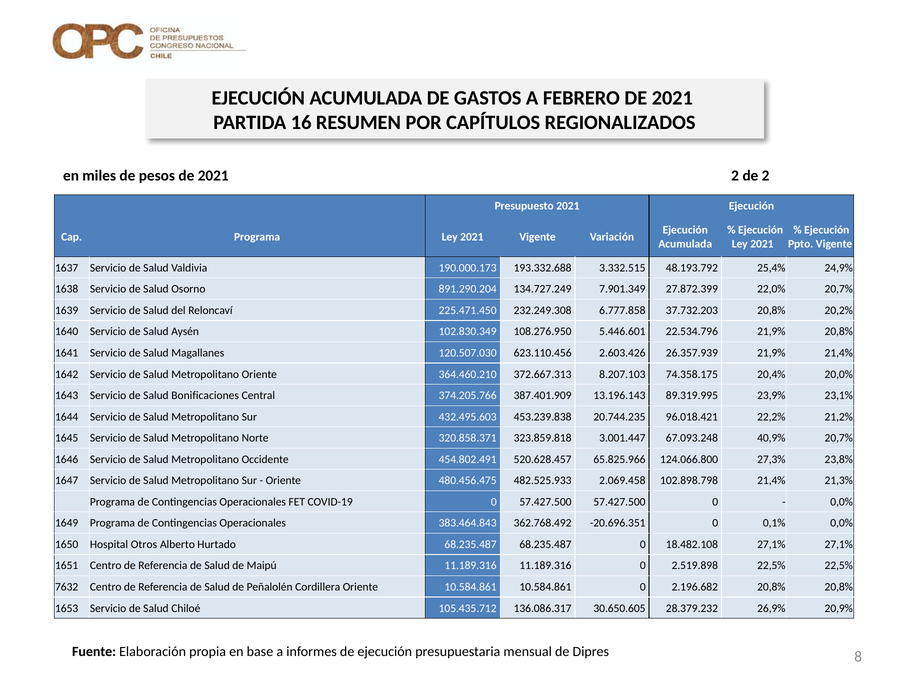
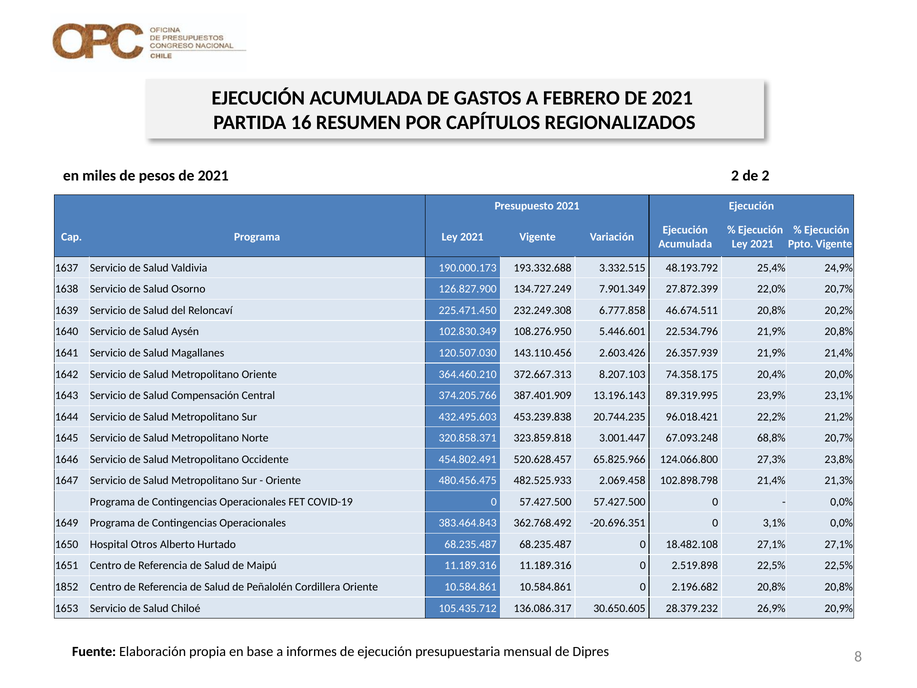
891.290.204: 891.290.204 -> 126.827.900
37.732.203: 37.732.203 -> 46.674.511
623.110.456: 623.110.456 -> 143.110.456
Bonificaciones: Bonificaciones -> Compensación
40,9%: 40,9% -> 68,8%
0,1%: 0,1% -> 3,1%
7632: 7632 -> 1852
